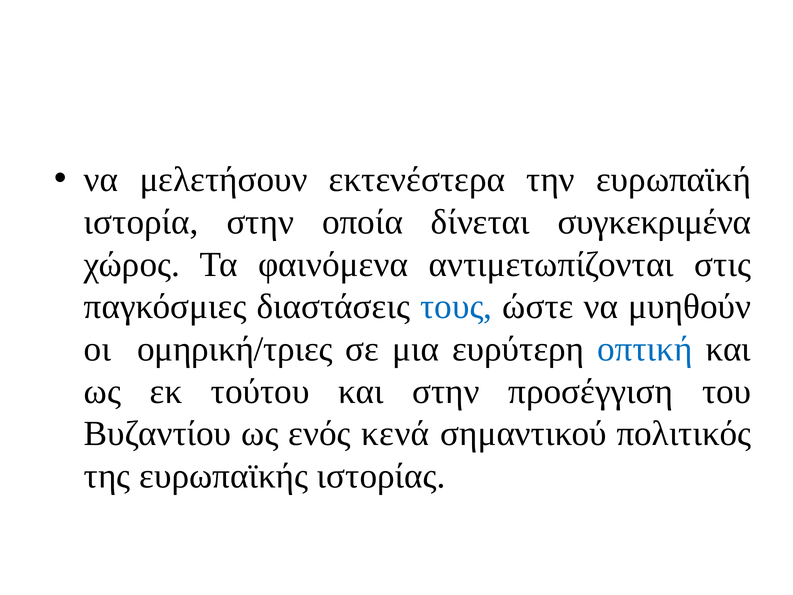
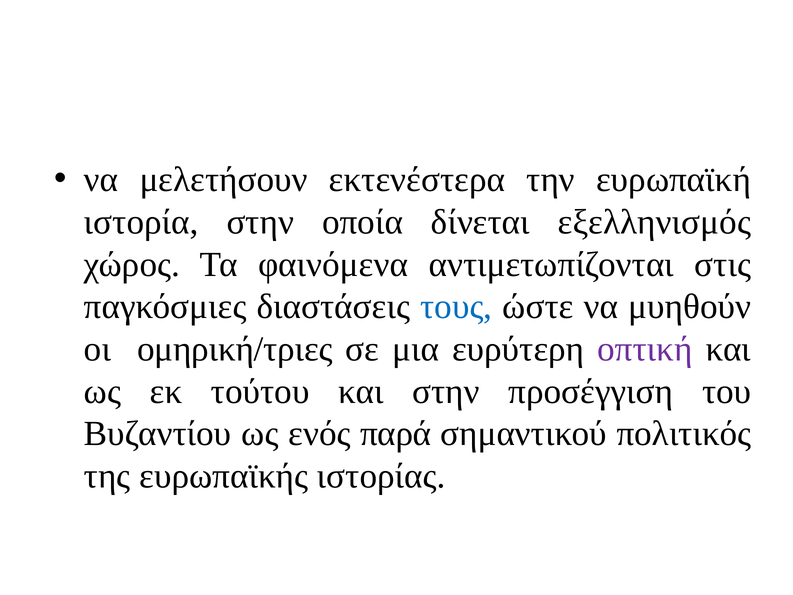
συγκεκριμένα: συγκεκριμένα -> εξελληνισμός
οπτική colour: blue -> purple
κενά: κενά -> παρά
